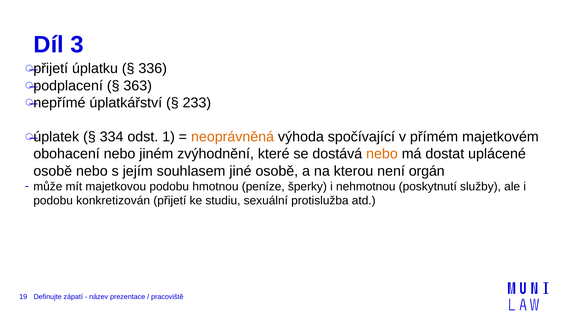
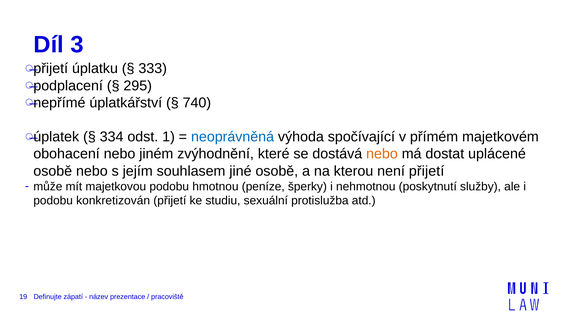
336: 336 -> 333
363: 363 -> 295
233: 233 -> 740
neoprávněná colour: orange -> blue
není orgán: orgán -> přijetí
